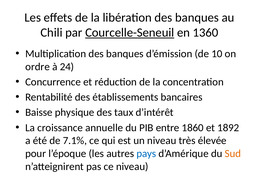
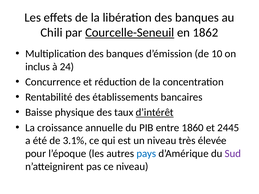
1360: 1360 -> 1862
ordre: ordre -> inclus
d’intérêt underline: none -> present
1892: 1892 -> 2445
7.1%: 7.1% -> 3.1%
Sud colour: orange -> purple
